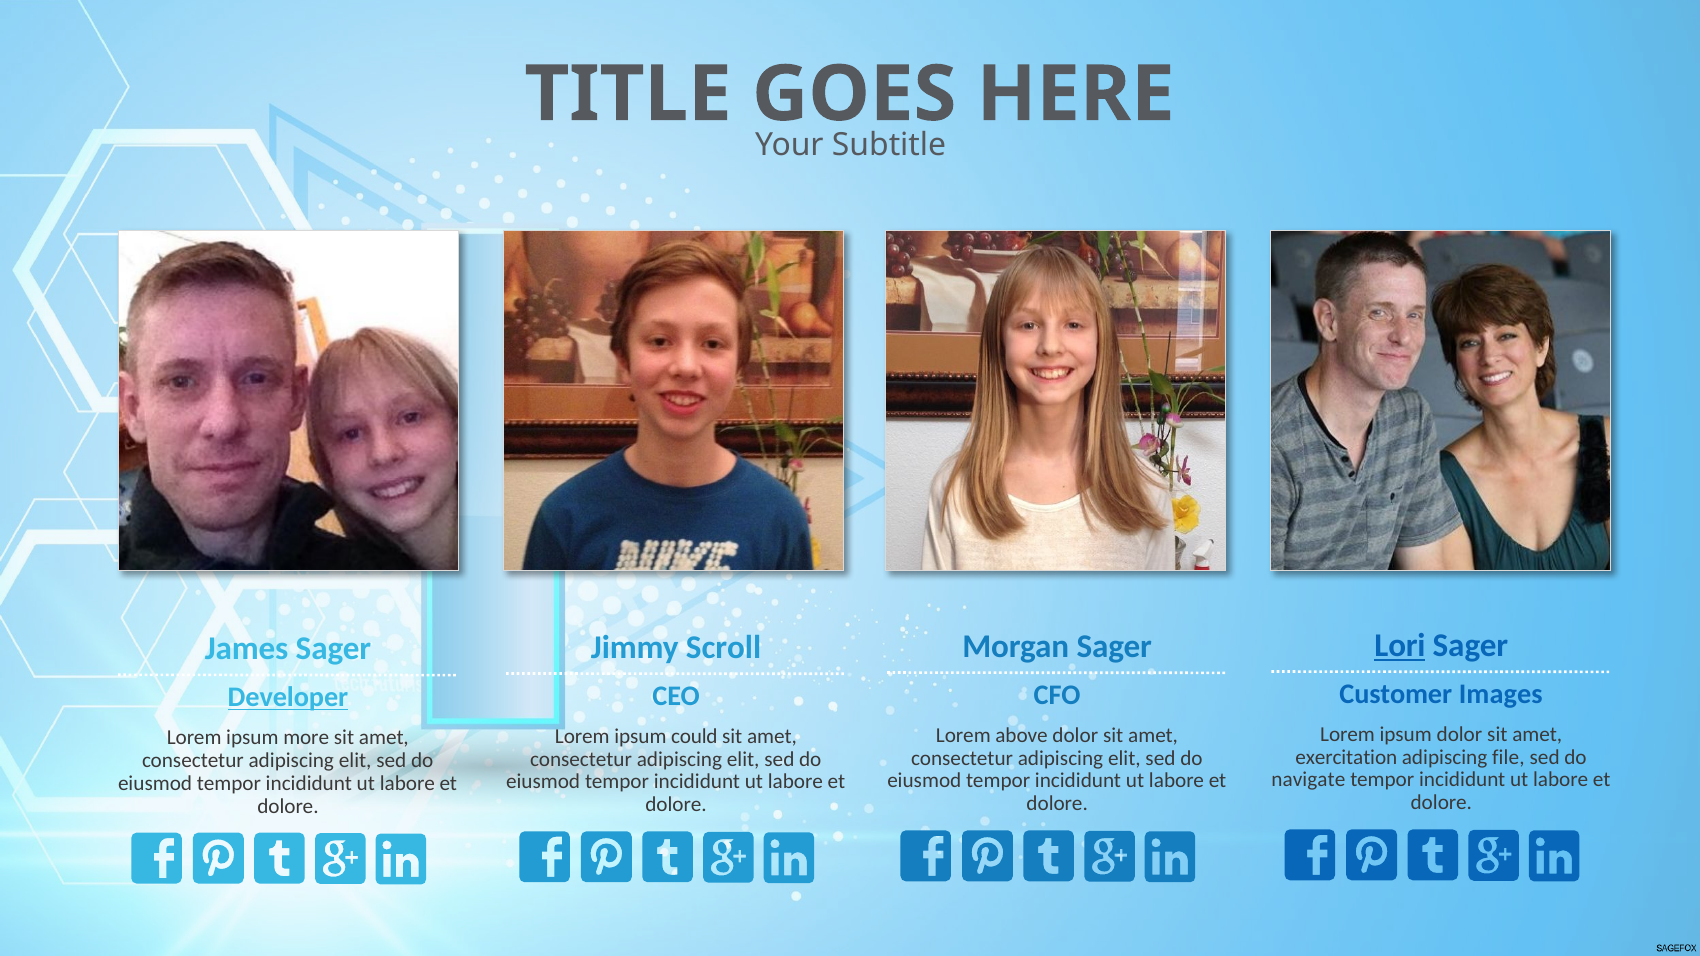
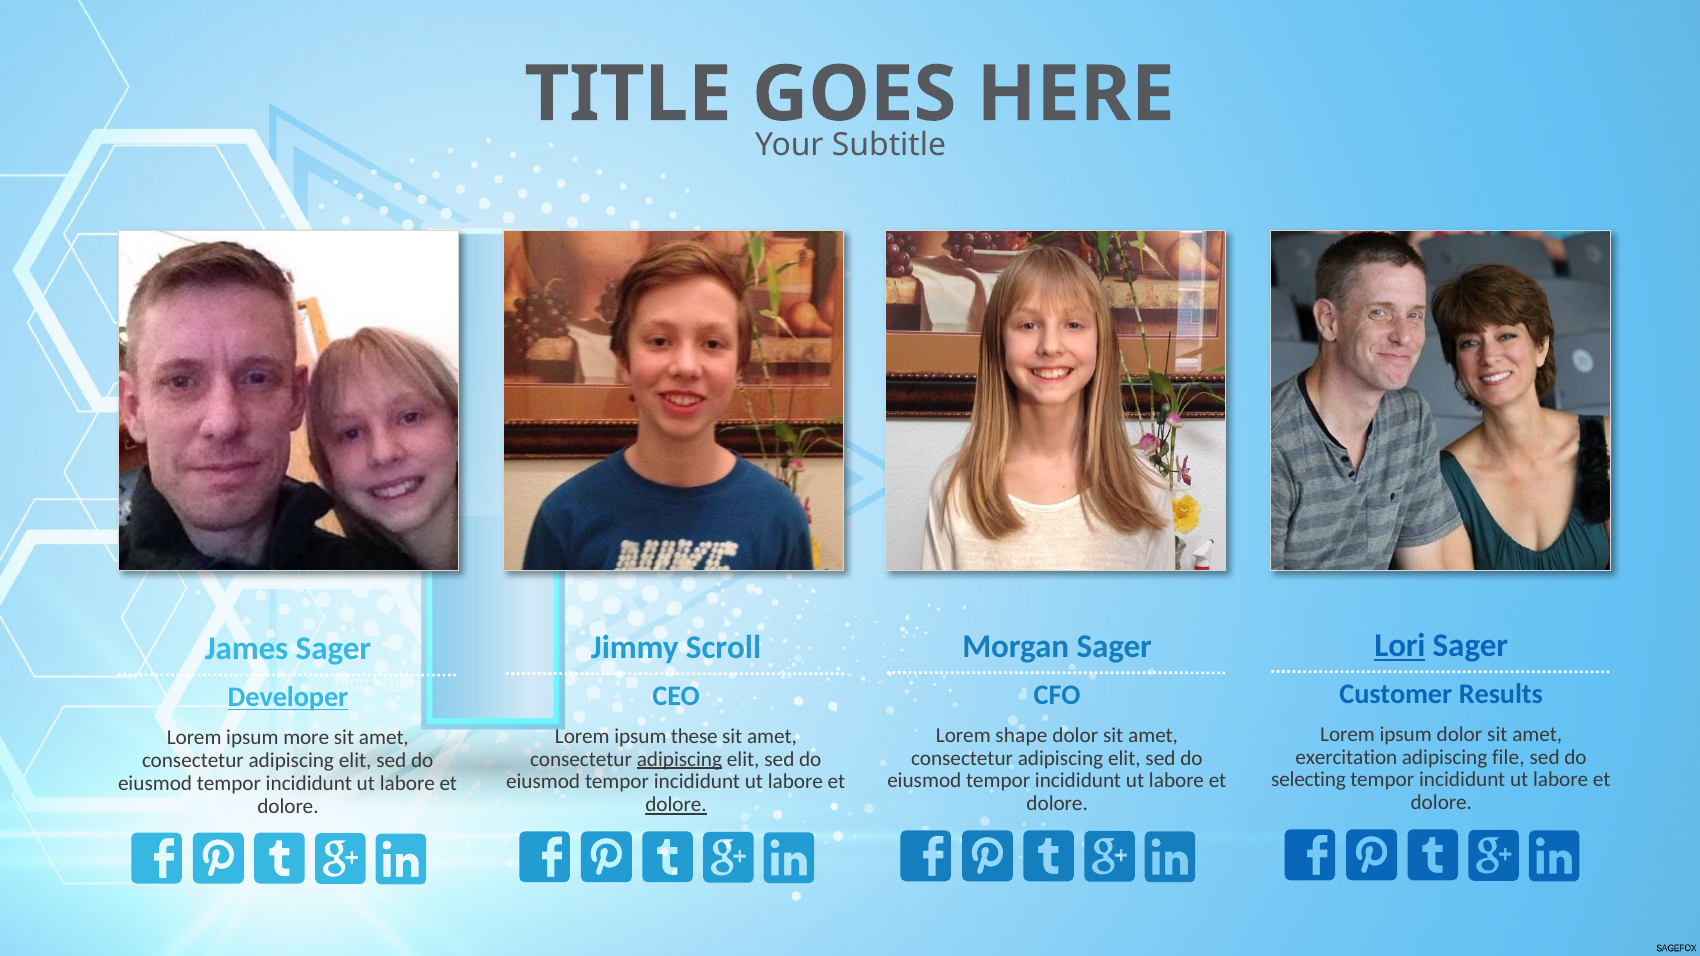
Images: Images -> Results
above: above -> shape
could: could -> these
adipiscing at (679, 759) underline: none -> present
navigate: navigate -> selecting
dolore at (676, 805) underline: none -> present
